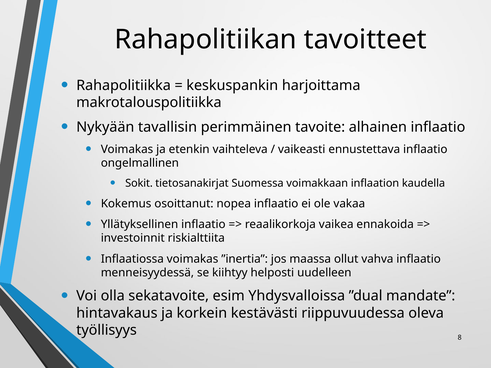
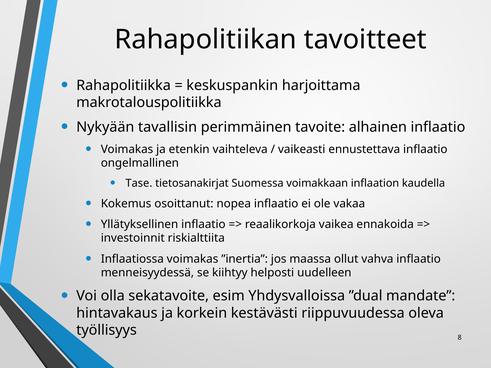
Sokit: Sokit -> Tase
